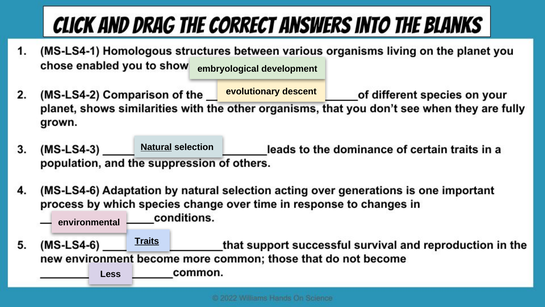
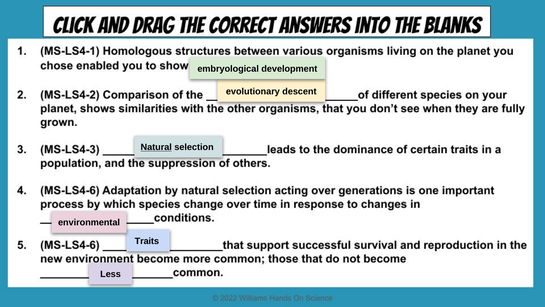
Traits underline: present -> none
